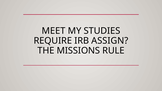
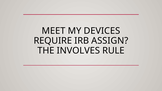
STUDIES: STUDIES -> DEVICES
MISSIONS: MISSIONS -> INVOLVES
